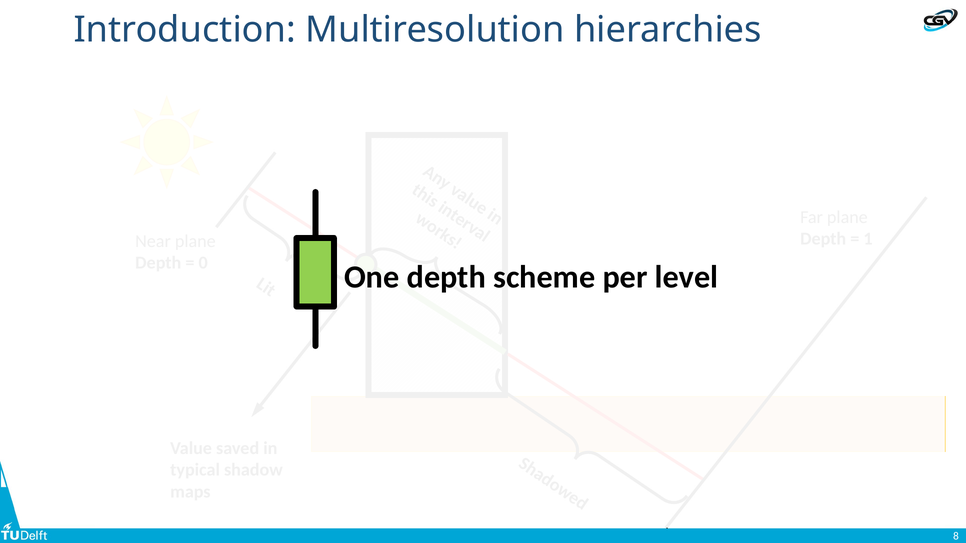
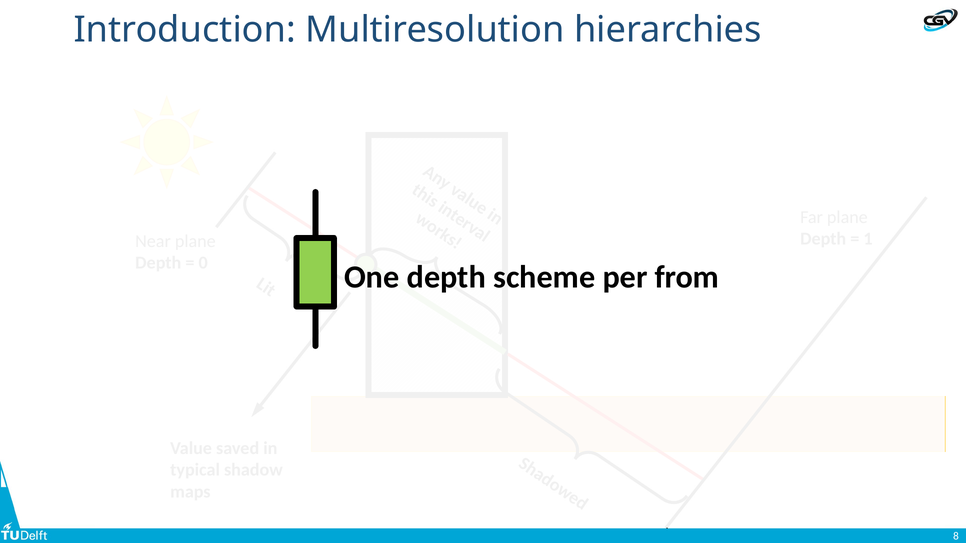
level: level -> from
